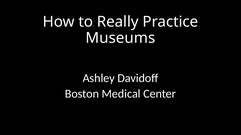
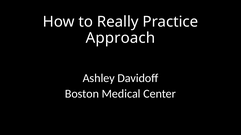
Museums: Museums -> Approach
